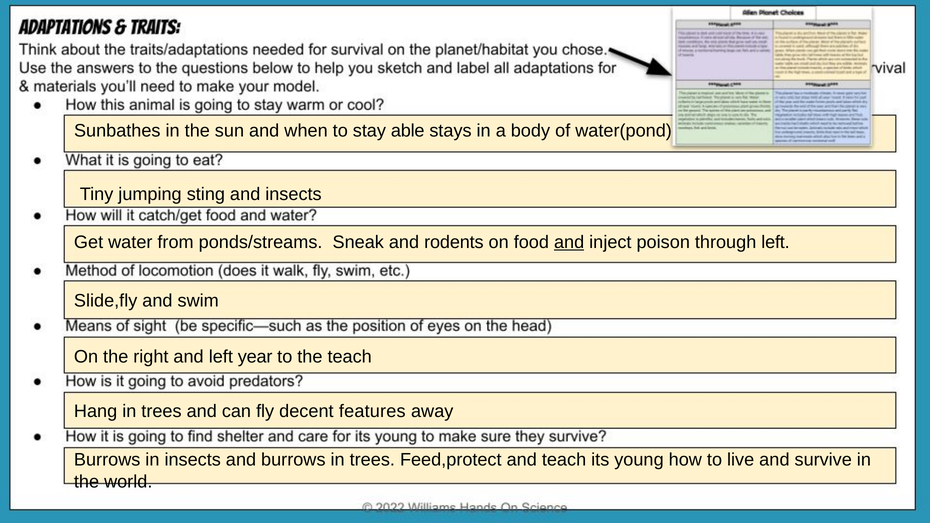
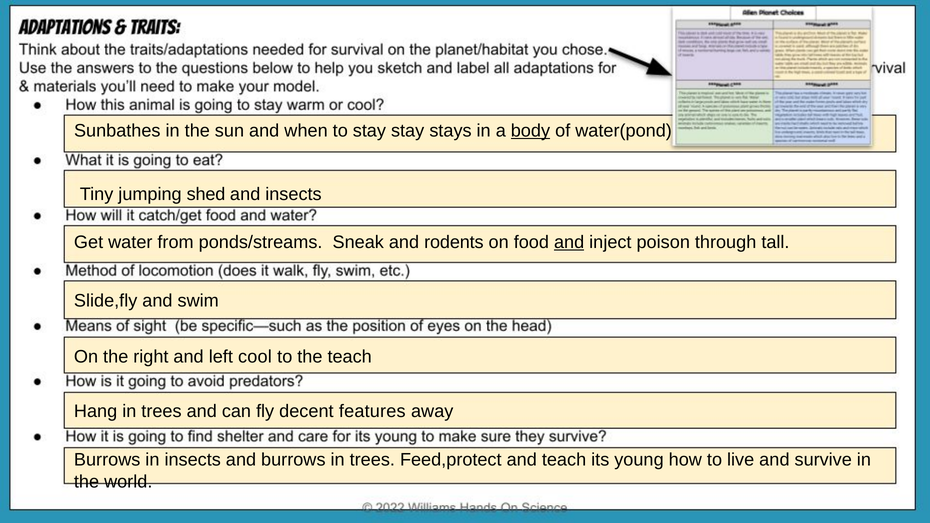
stay able: able -> stay
body underline: none -> present
sting: sting -> shed
through left: left -> tall
year: year -> cool
